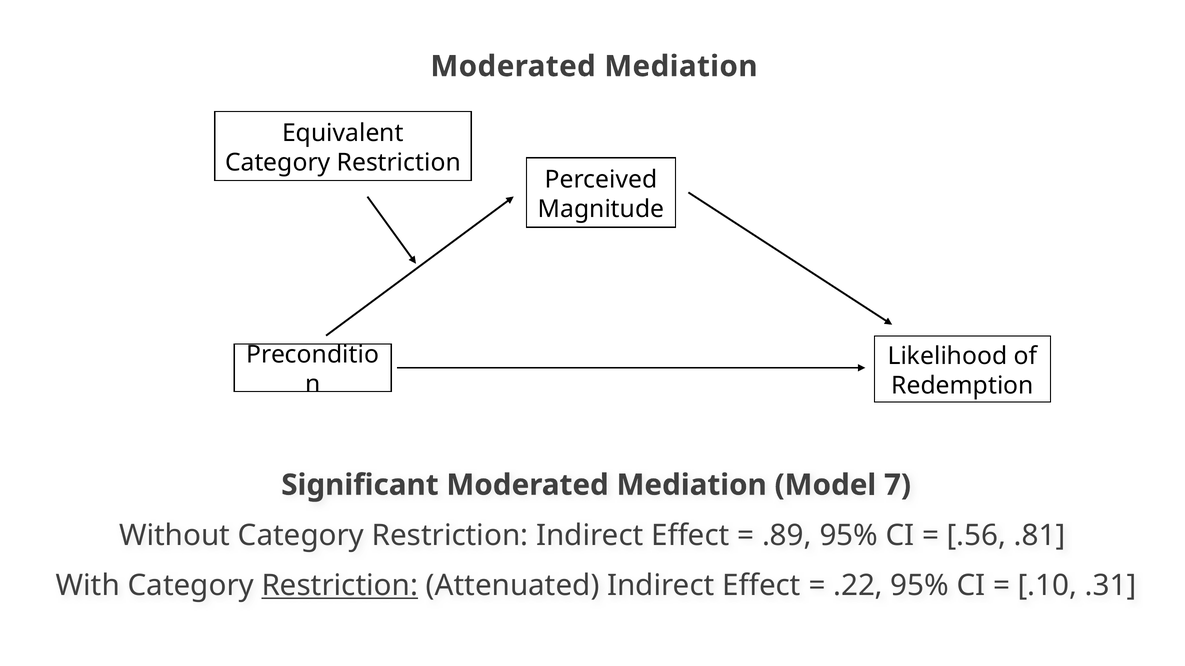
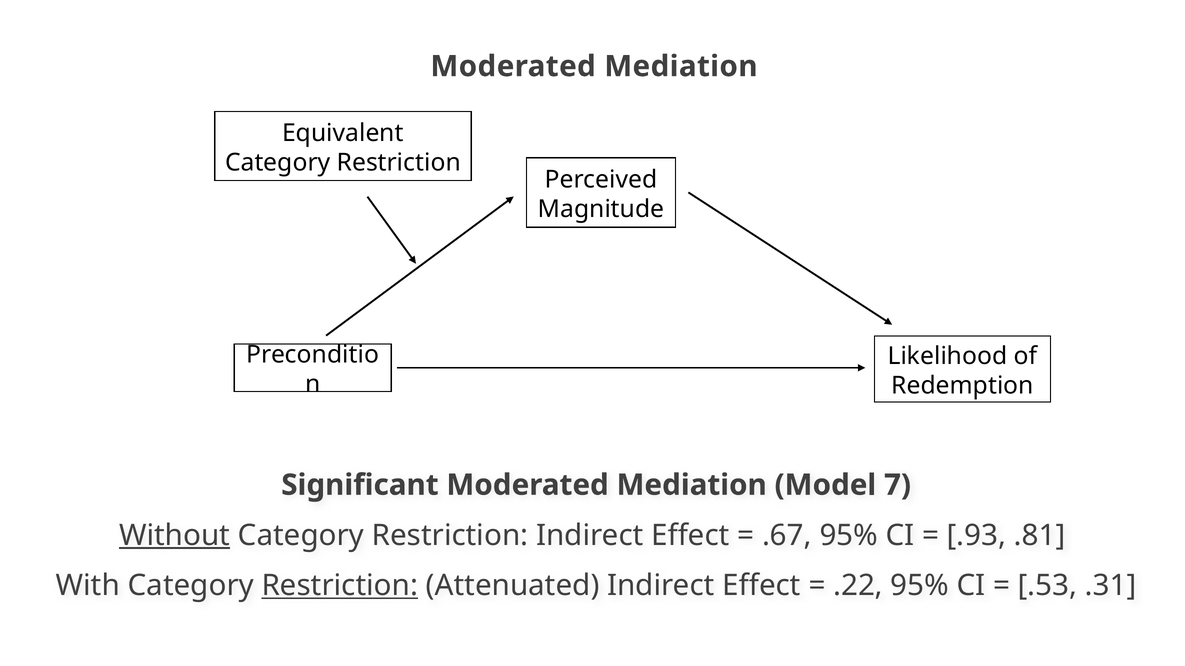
Without underline: none -> present
.89: .89 -> .67
.56: .56 -> .93
.10: .10 -> .53
